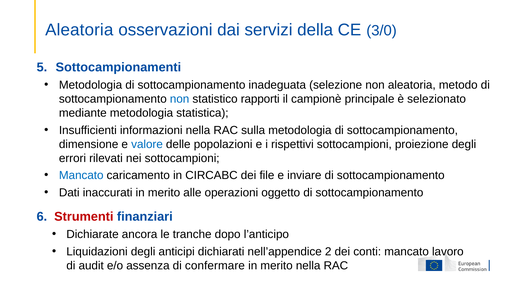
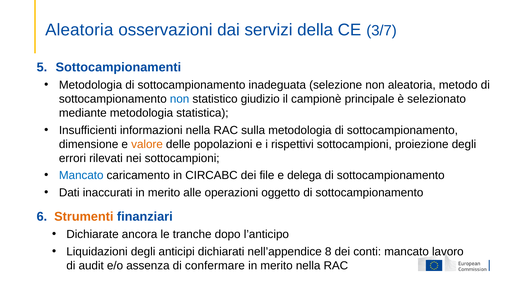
3/0: 3/0 -> 3/7
rapporti: rapporti -> giudizio
valore colour: blue -> orange
inviare: inviare -> delega
Strumenti colour: red -> orange
2: 2 -> 8
